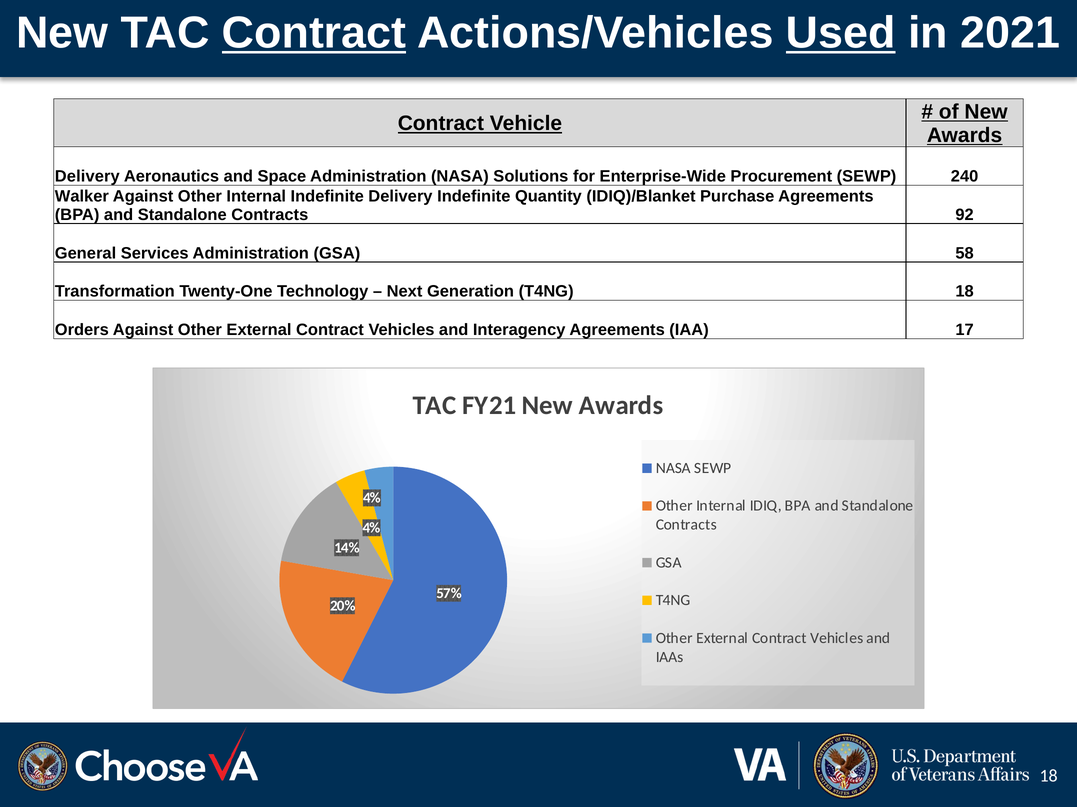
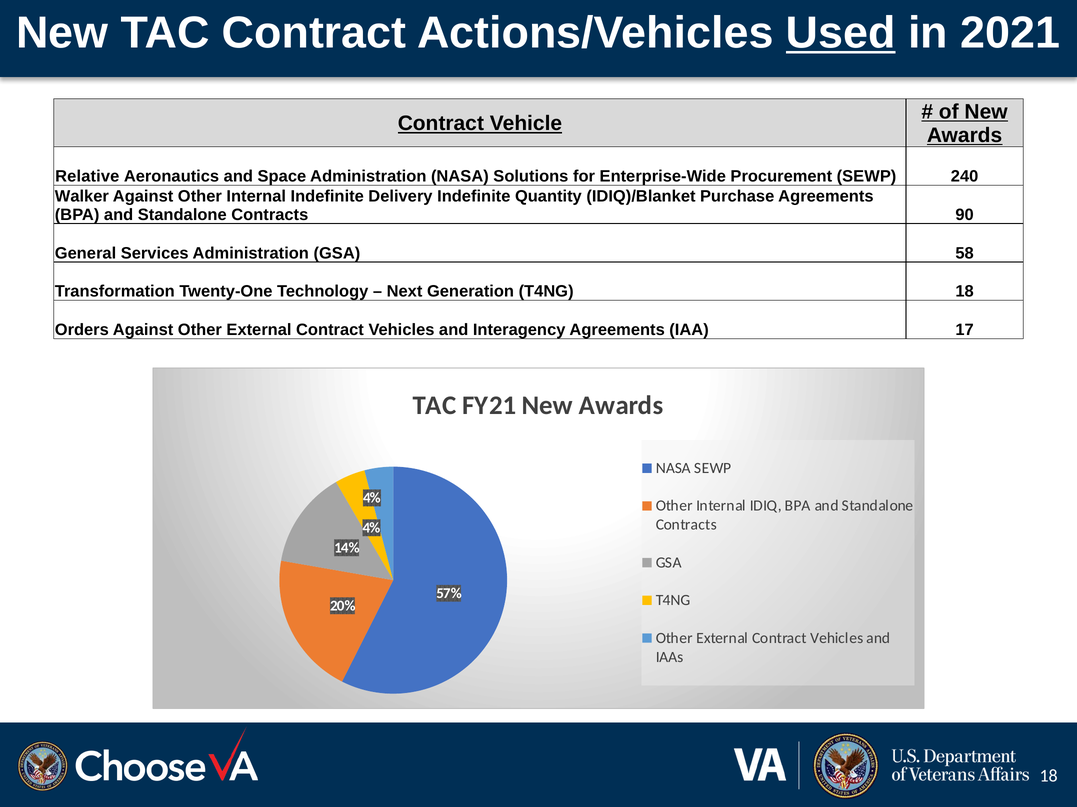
Contract at (314, 33) underline: present -> none
Delivery at (87, 176): Delivery -> Relative
92: 92 -> 90
